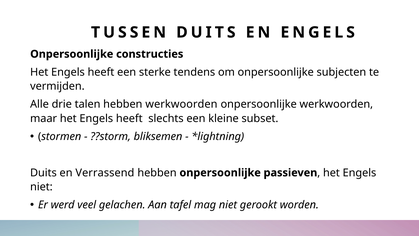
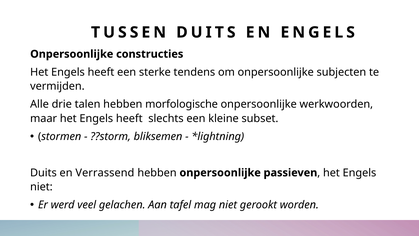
hebben werkwoorden: werkwoorden -> morfologische
